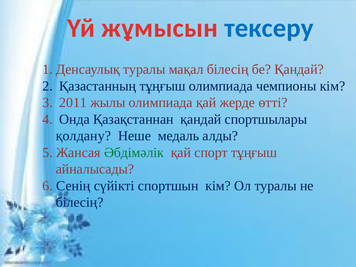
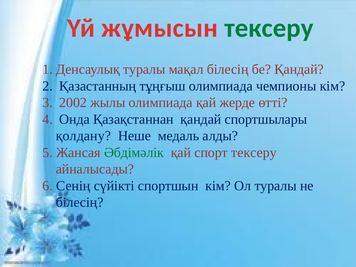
тексеру at (269, 28) colour: blue -> green
2011: 2011 -> 2002
спорт тұңғыш: тұңғыш -> тексеру
